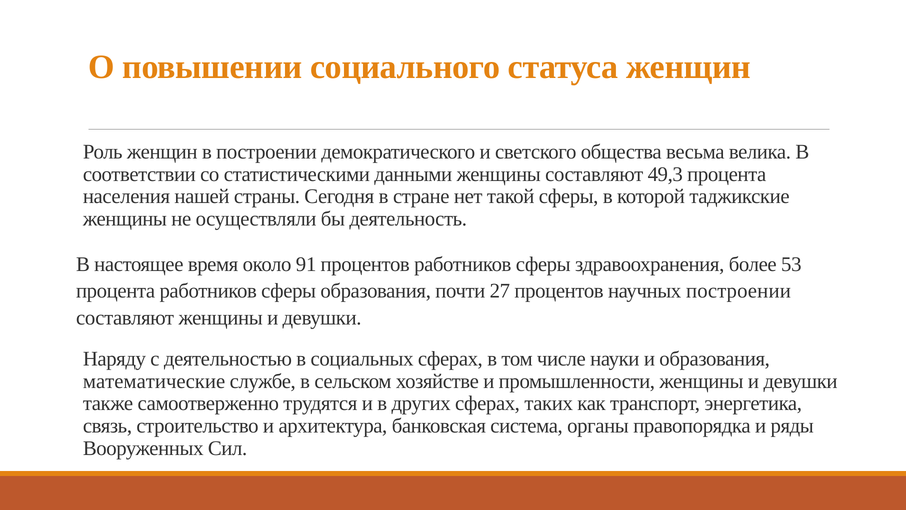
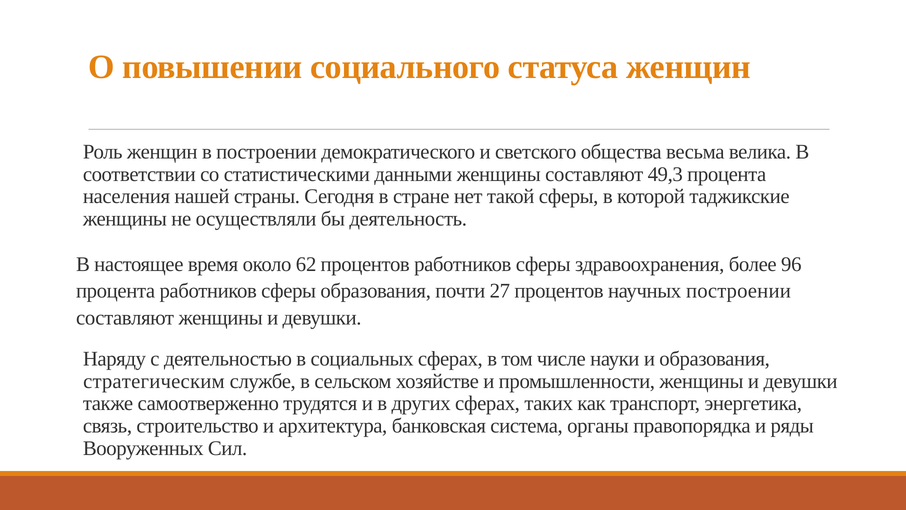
91: 91 -> 62
53: 53 -> 96
математические: математические -> стратегическим
